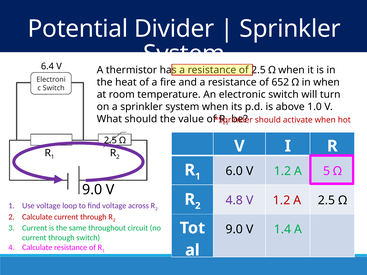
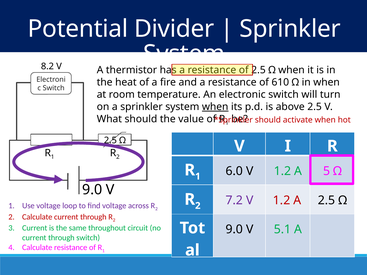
6.4: 6.4 -> 8.2
652: 652 -> 610
when at (215, 107) underline: none -> present
above 1.0: 1.0 -> 2.5
4.8: 4.8 -> 7.2
1.4: 1.4 -> 5.1
